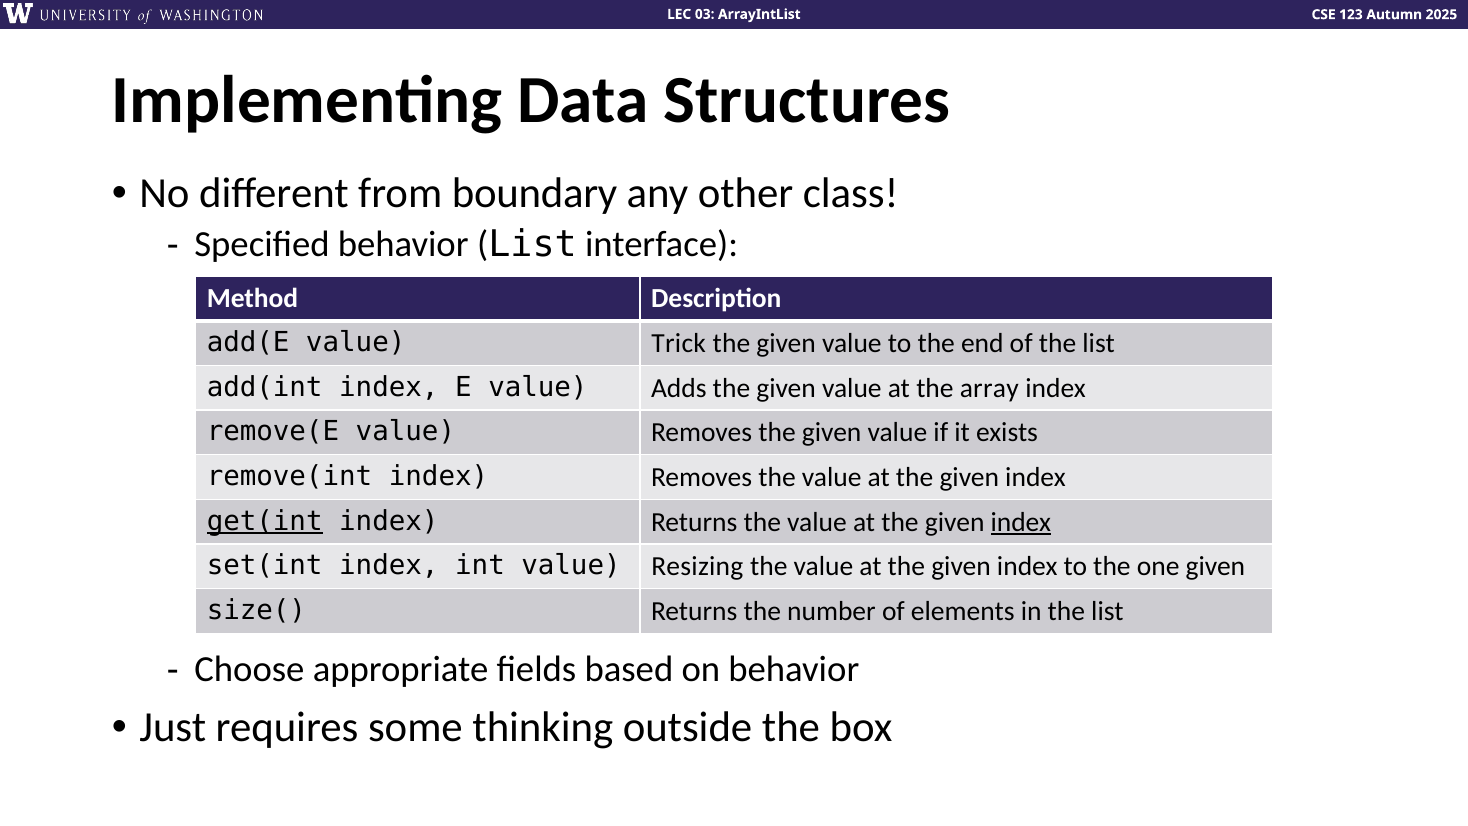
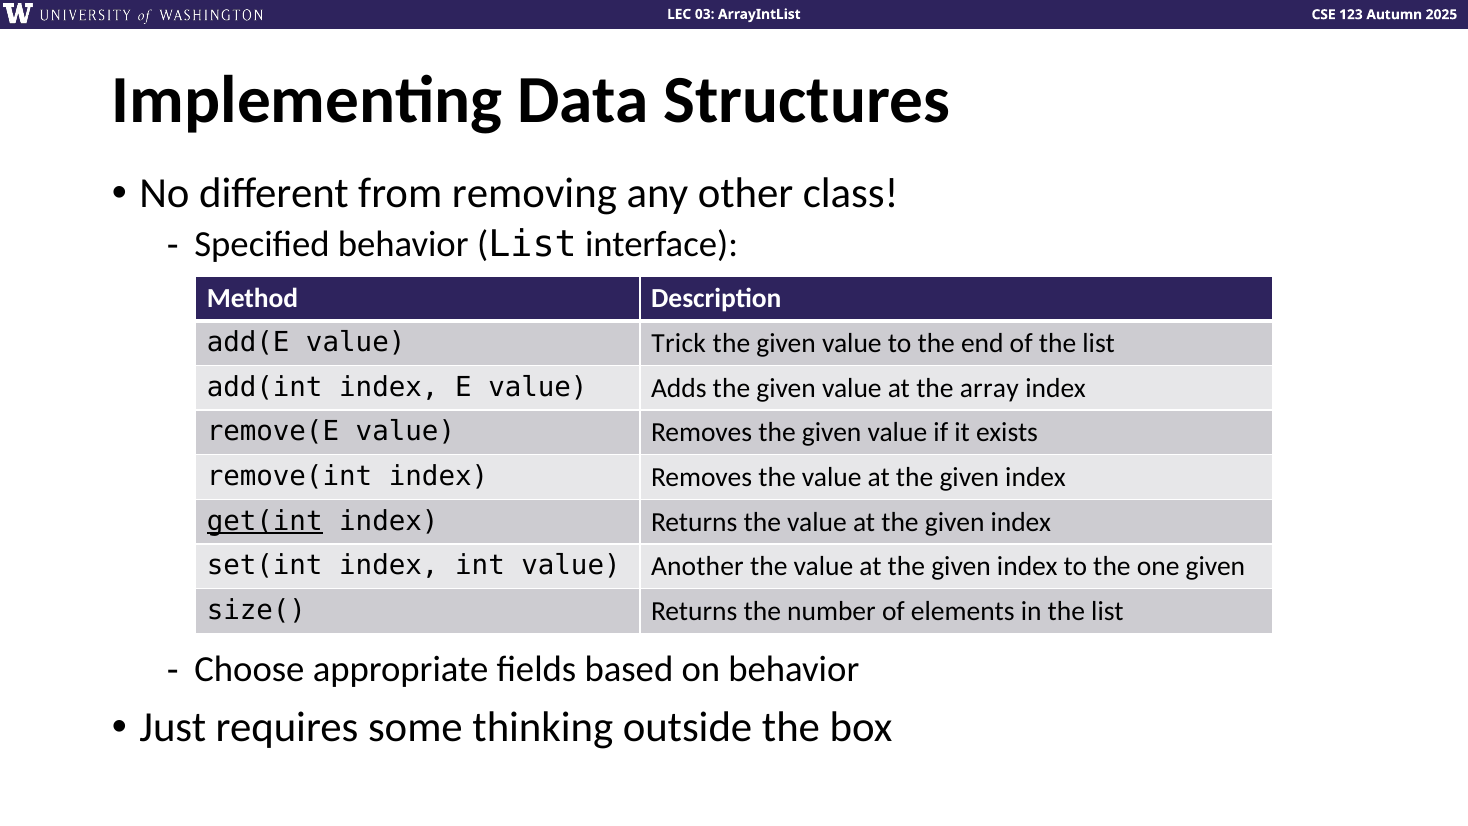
boundary: boundary -> removing
index at (1021, 522) underline: present -> none
Resizing: Resizing -> Another
